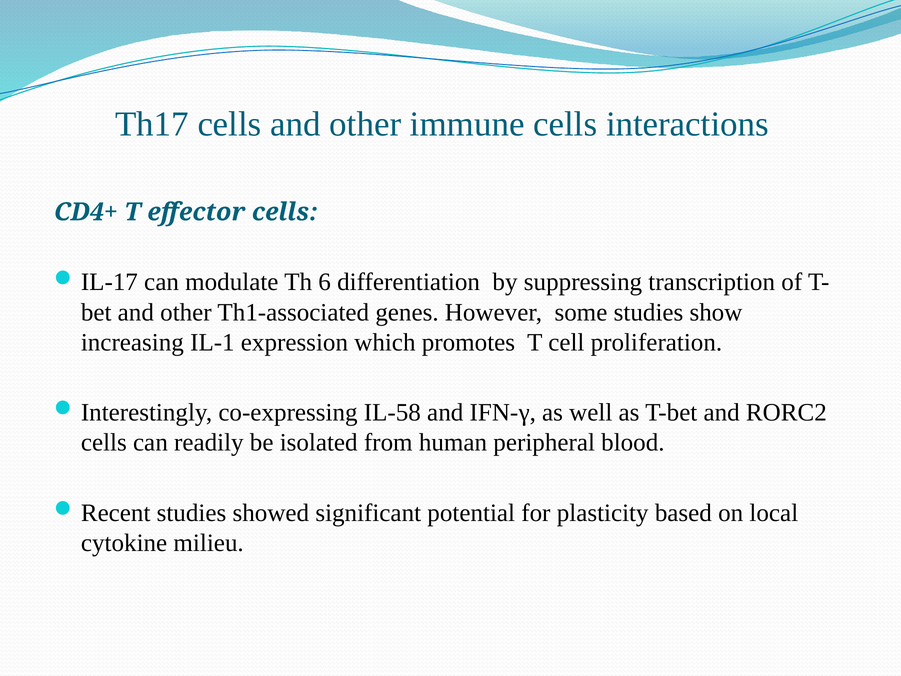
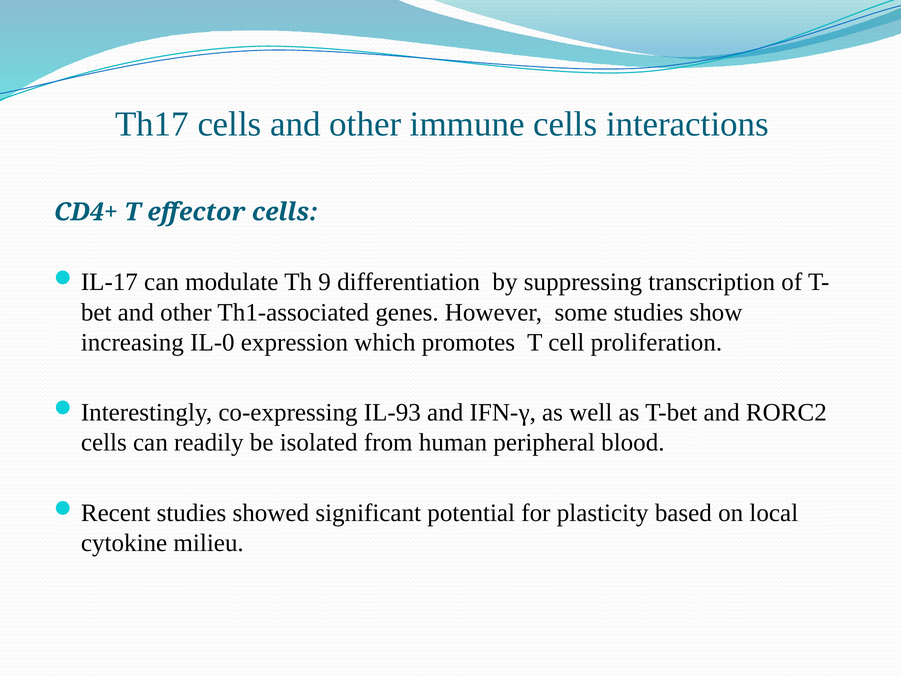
6: 6 -> 9
IL-1: IL-1 -> IL-0
IL-58: IL-58 -> IL-93
